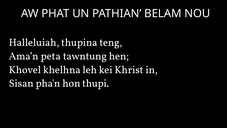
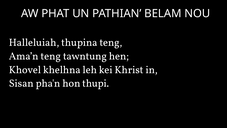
Ama’n peta: peta -> teng
